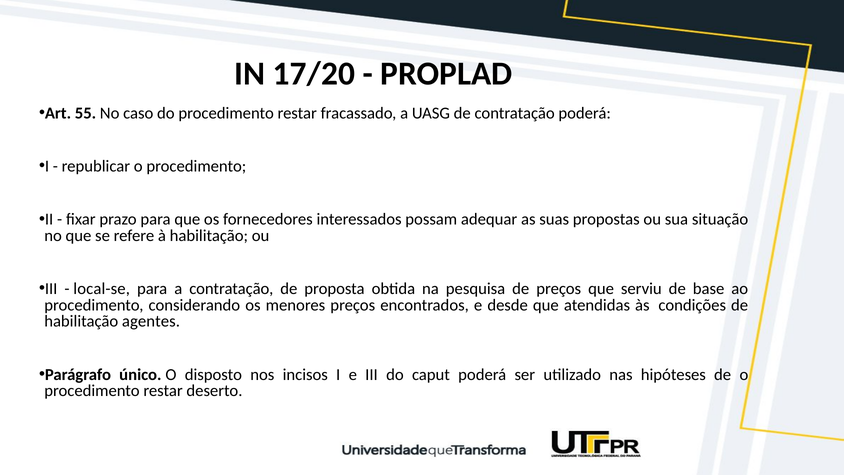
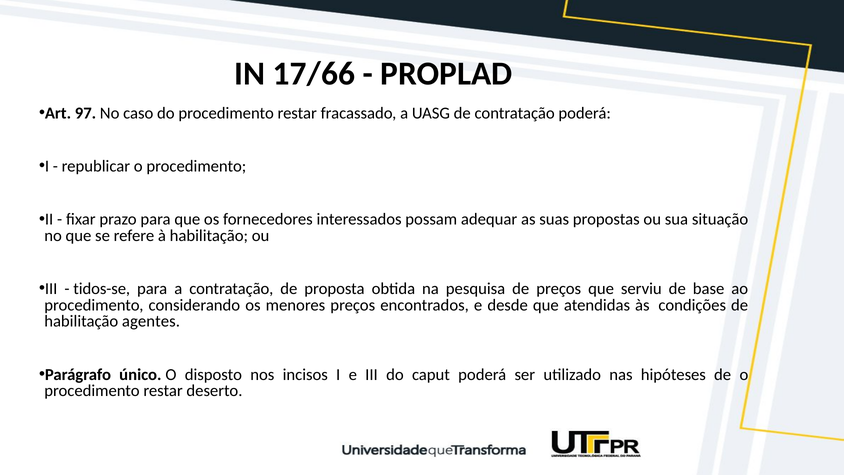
17/20: 17/20 -> 17/66
55: 55 -> 97
local-se: local-se -> tidos-se
